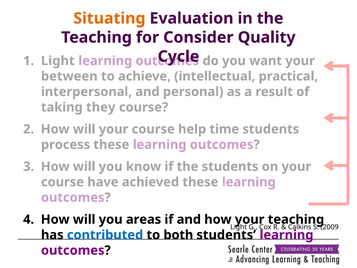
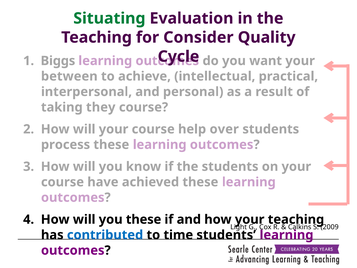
Situating colour: orange -> green
1 Light: Light -> Biggs
time: time -> over
you areas: areas -> these
both: both -> time
